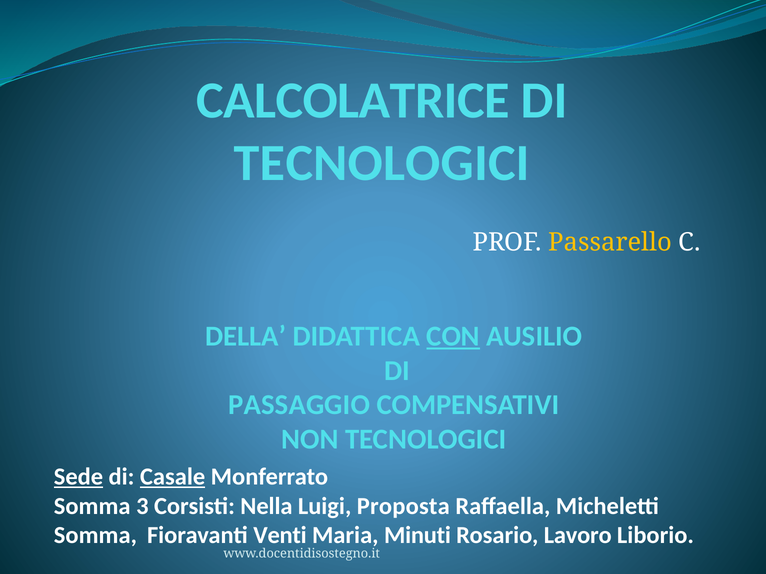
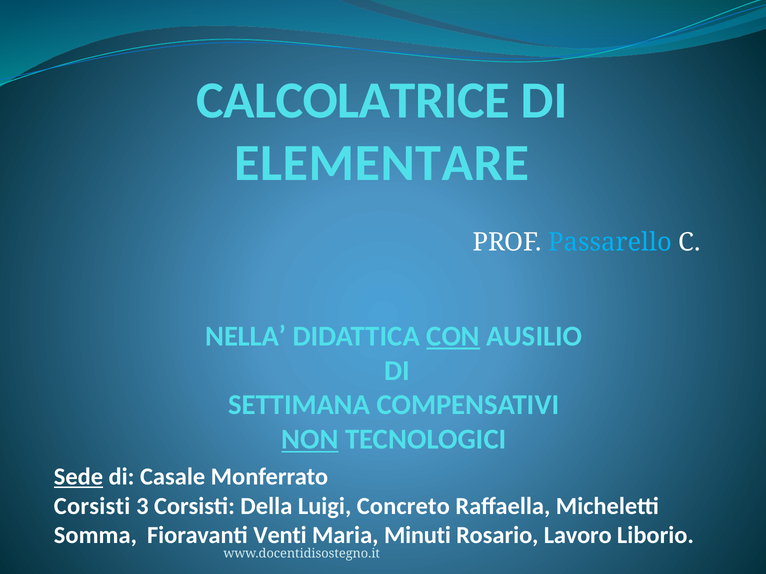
TECNOLOGICI at (382, 163): TECNOLOGICI -> ELEMENTARE
Passarello colour: yellow -> light blue
DELLA: DELLA -> NELLA
PASSAGGIO: PASSAGGIO -> SETTIMANA
NON underline: none -> present
Casale underline: present -> none
Somma at (92, 507): Somma -> Corsisti
Nella: Nella -> Della
Proposta: Proposta -> Concreto
